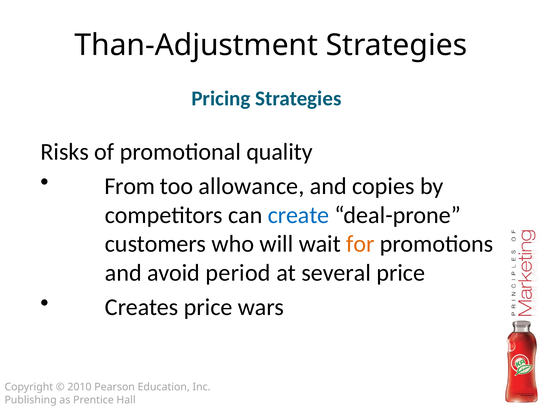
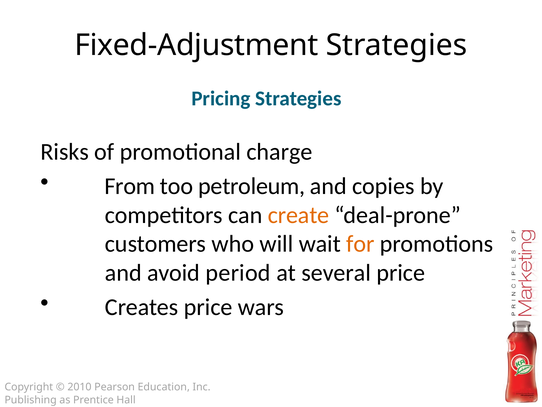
Than-Adjustment: Than-Adjustment -> Fixed-Adjustment
quality: quality -> charge
allowance: allowance -> petroleum
create colour: blue -> orange
